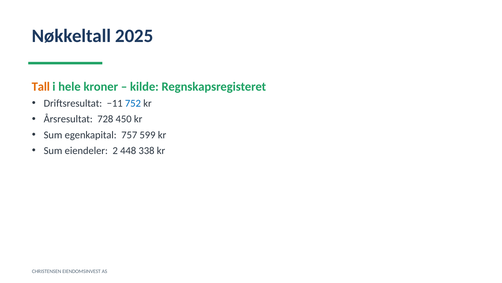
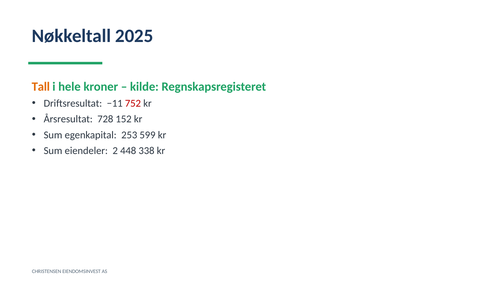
752 colour: blue -> red
450: 450 -> 152
757: 757 -> 253
